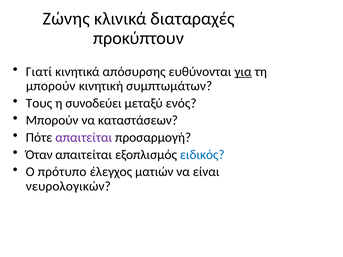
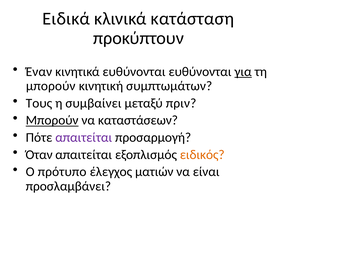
Ζώνης: Ζώνης -> Ειδικά
διαταραχές: διαταραχές -> κατάσταση
Γιατί: Γιατί -> Έναν
κινητικά απόσυρσης: απόσυρσης -> ευθύνονται
συνοδεύει: συνοδεύει -> συμβαίνει
ενός: ενός -> πριν
Μπορούν at (52, 120) underline: none -> present
ειδικός colour: blue -> orange
νευρολογικών: νευρολογικών -> προσλαμβάνει
